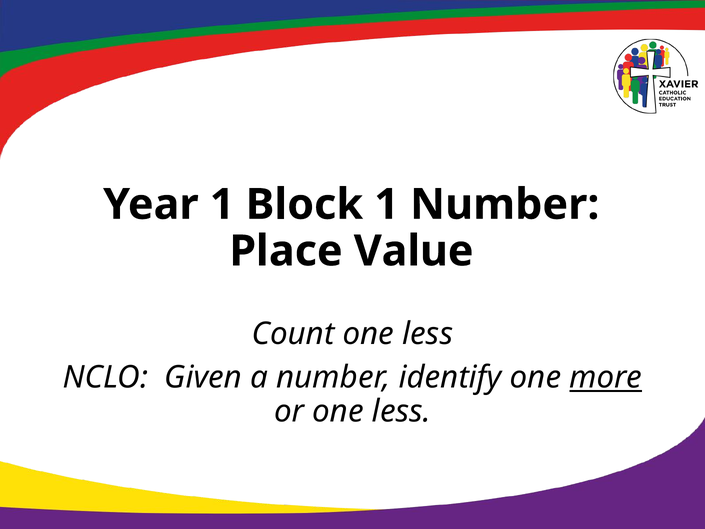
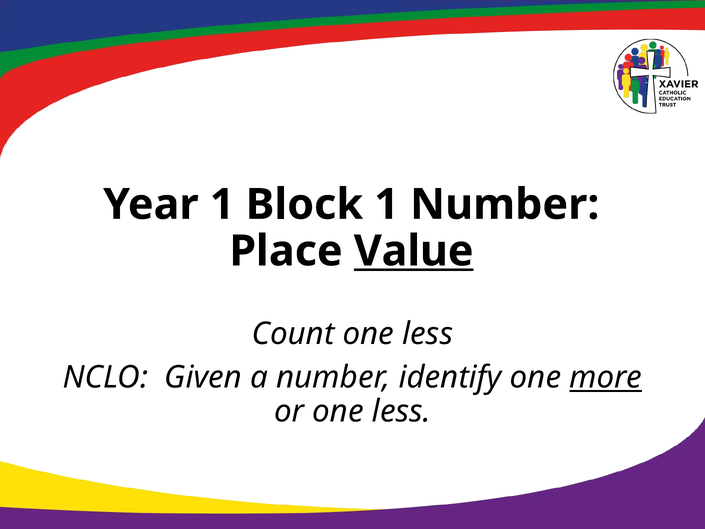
Value underline: none -> present
